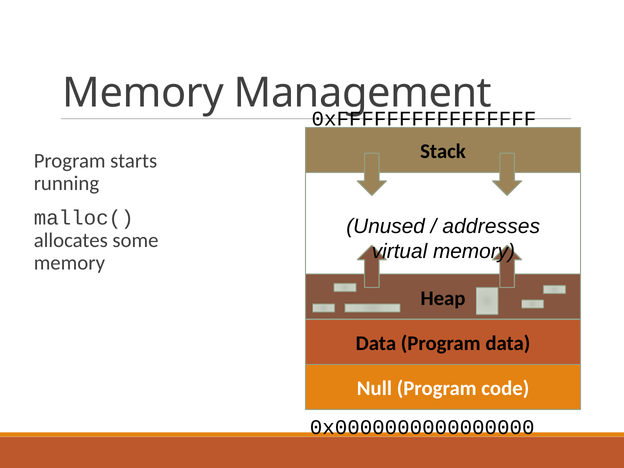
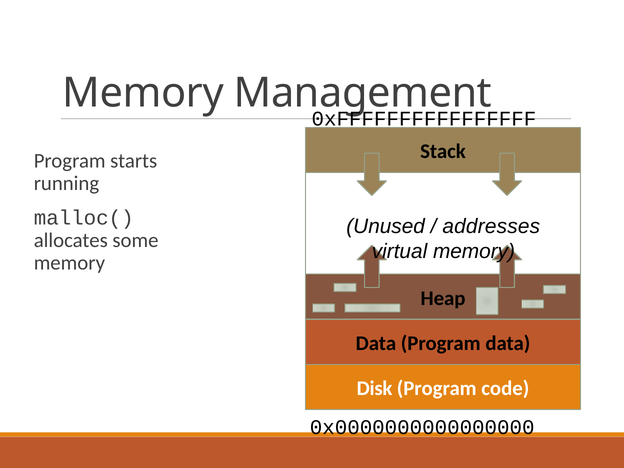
Null: Null -> Disk
